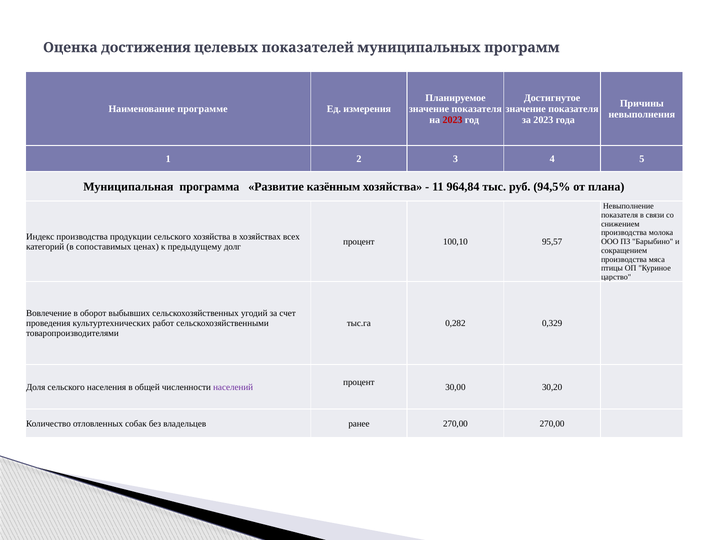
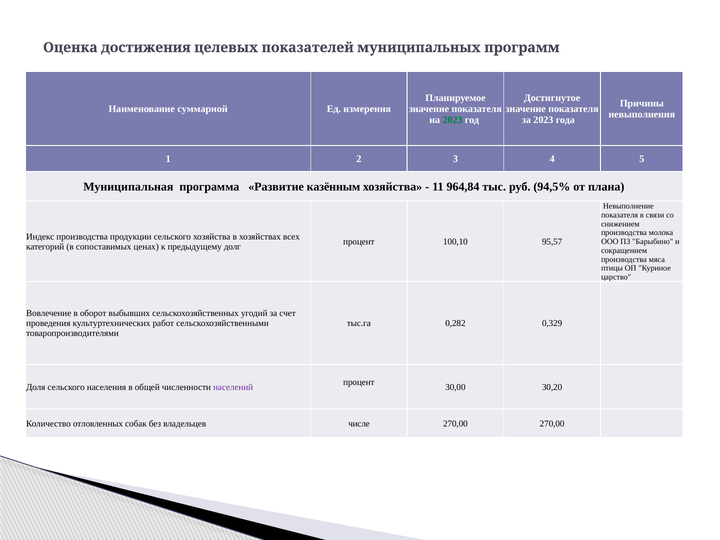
программе: программе -> суммарной
2023 at (453, 120) colour: red -> green
ранее: ранее -> числе
